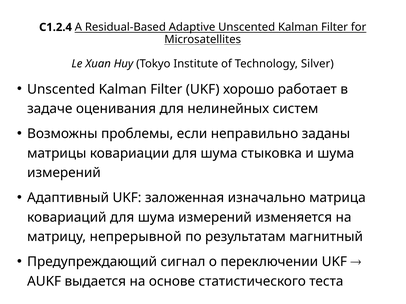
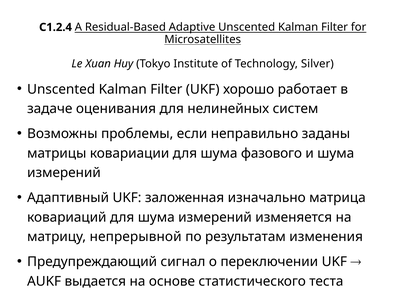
стыковка: стыковка -> фазового
магнитный: магнитный -> изменения
